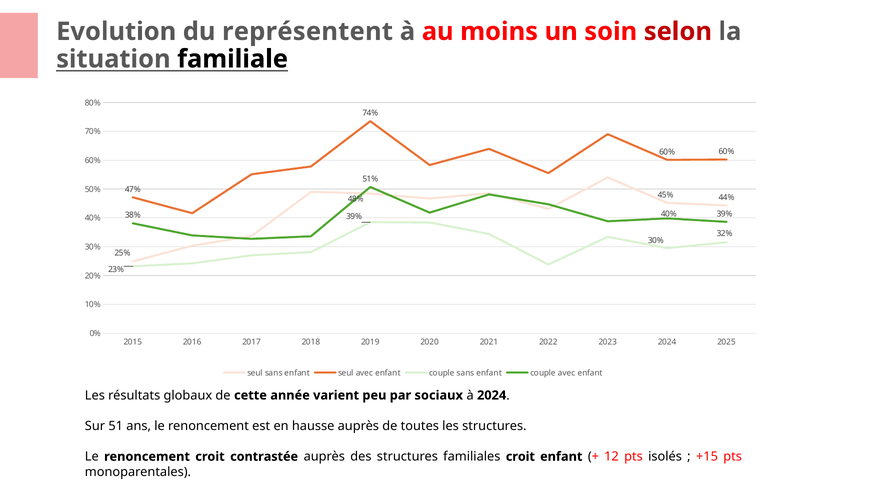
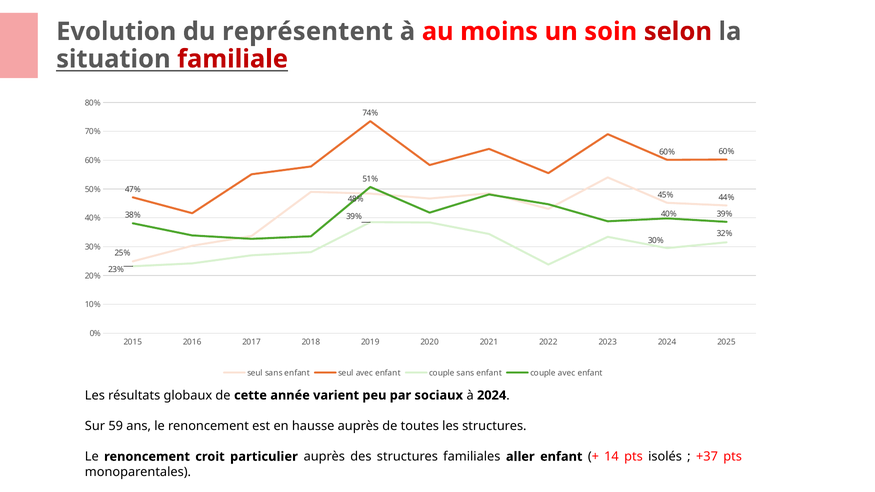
familiale colour: black -> red
51: 51 -> 59
contrastée: contrastée -> particulier
familiales croit: croit -> aller
12: 12 -> 14
+15: +15 -> +37
